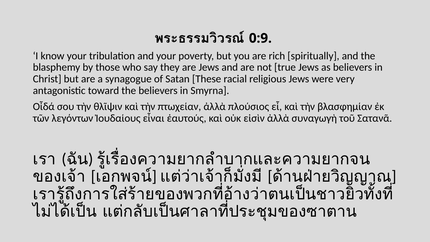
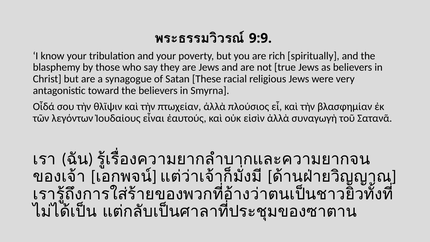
0:9: 0:9 -> 9:9
